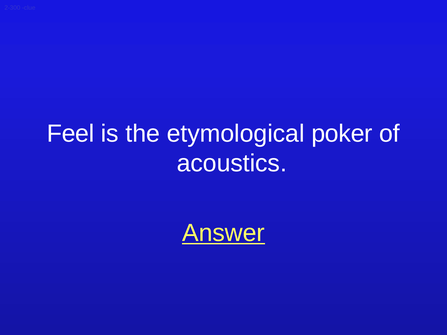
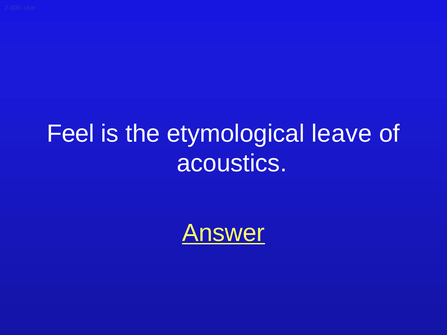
poker: poker -> leave
